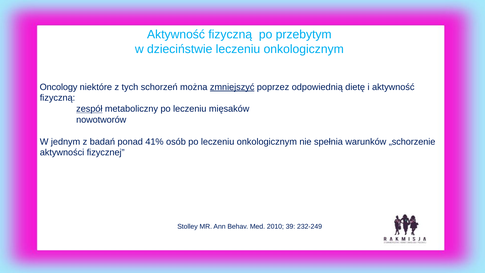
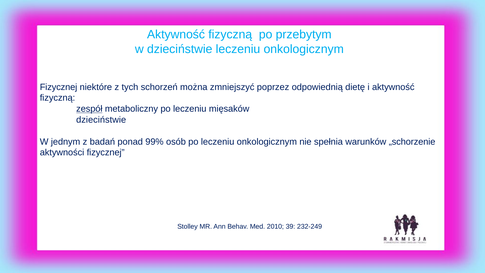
Oncology at (59, 87): Oncology -> Fizycznej
zmniejszyć underline: present -> none
nowotworów at (101, 120): nowotworów -> dzieciństwie
41%: 41% -> 99%
